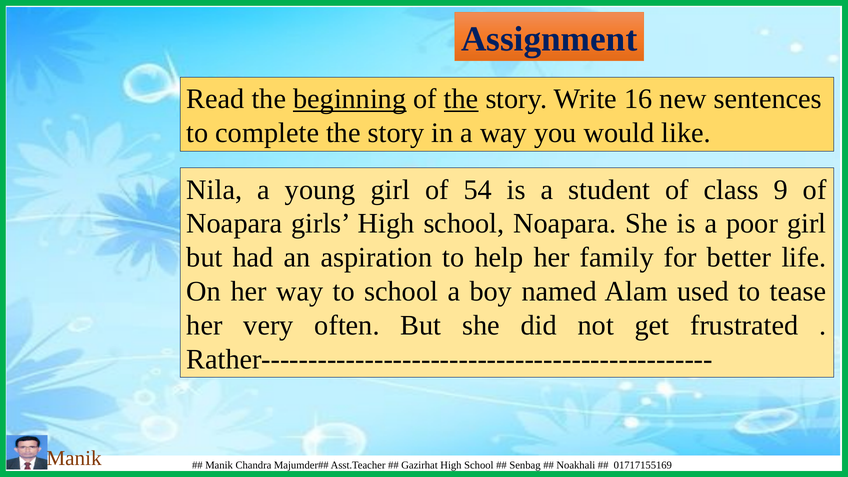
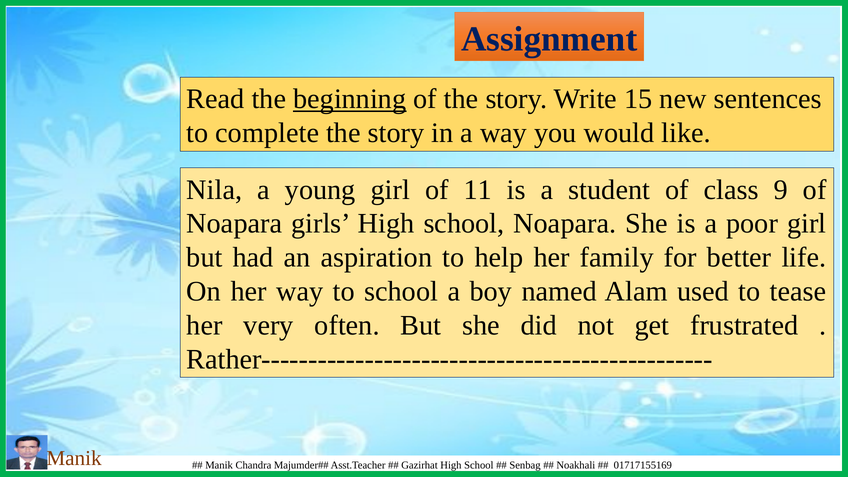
the at (461, 99) underline: present -> none
16: 16 -> 15
54: 54 -> 11
